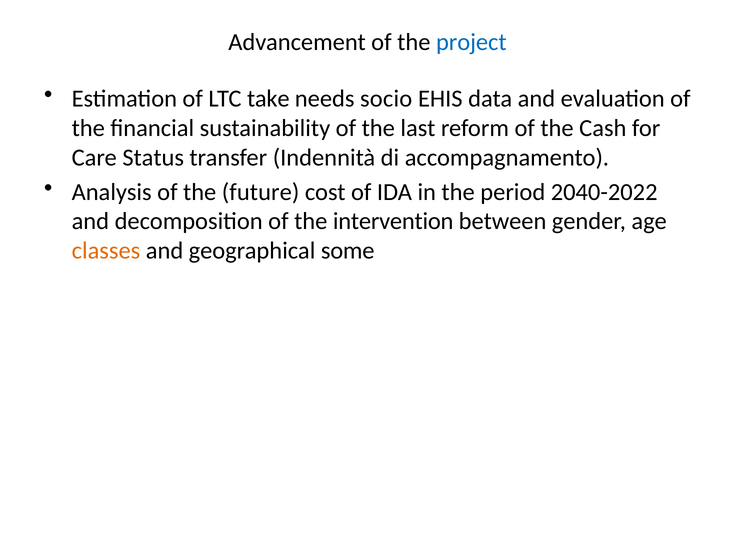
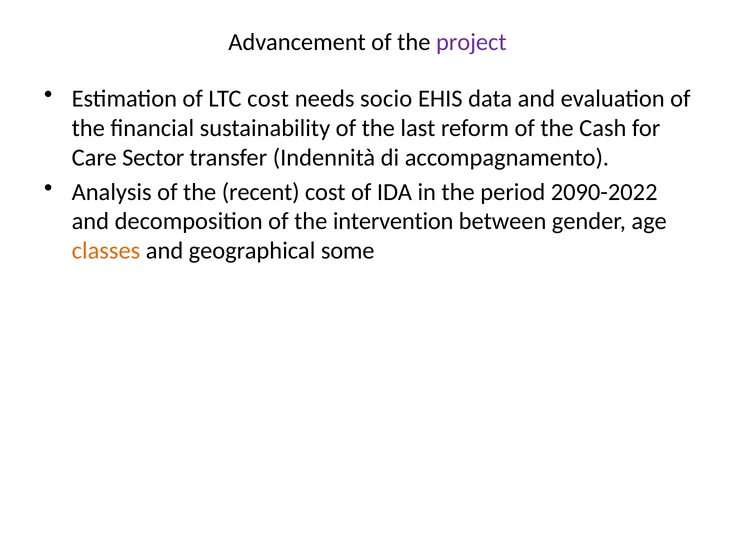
project colour: blue -> purple
LTC take: take -> cost
Status: Status -> Sector
future: future -> recent
2040-2022: 2040-2022 -> 2090-2022
